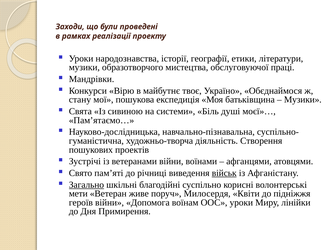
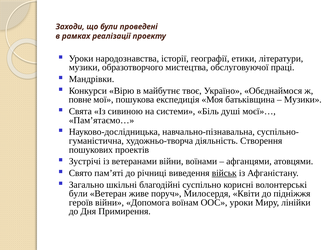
стану: стану -> повне
Загально underline: present -> none
мети at (78, 193): мети -> були
